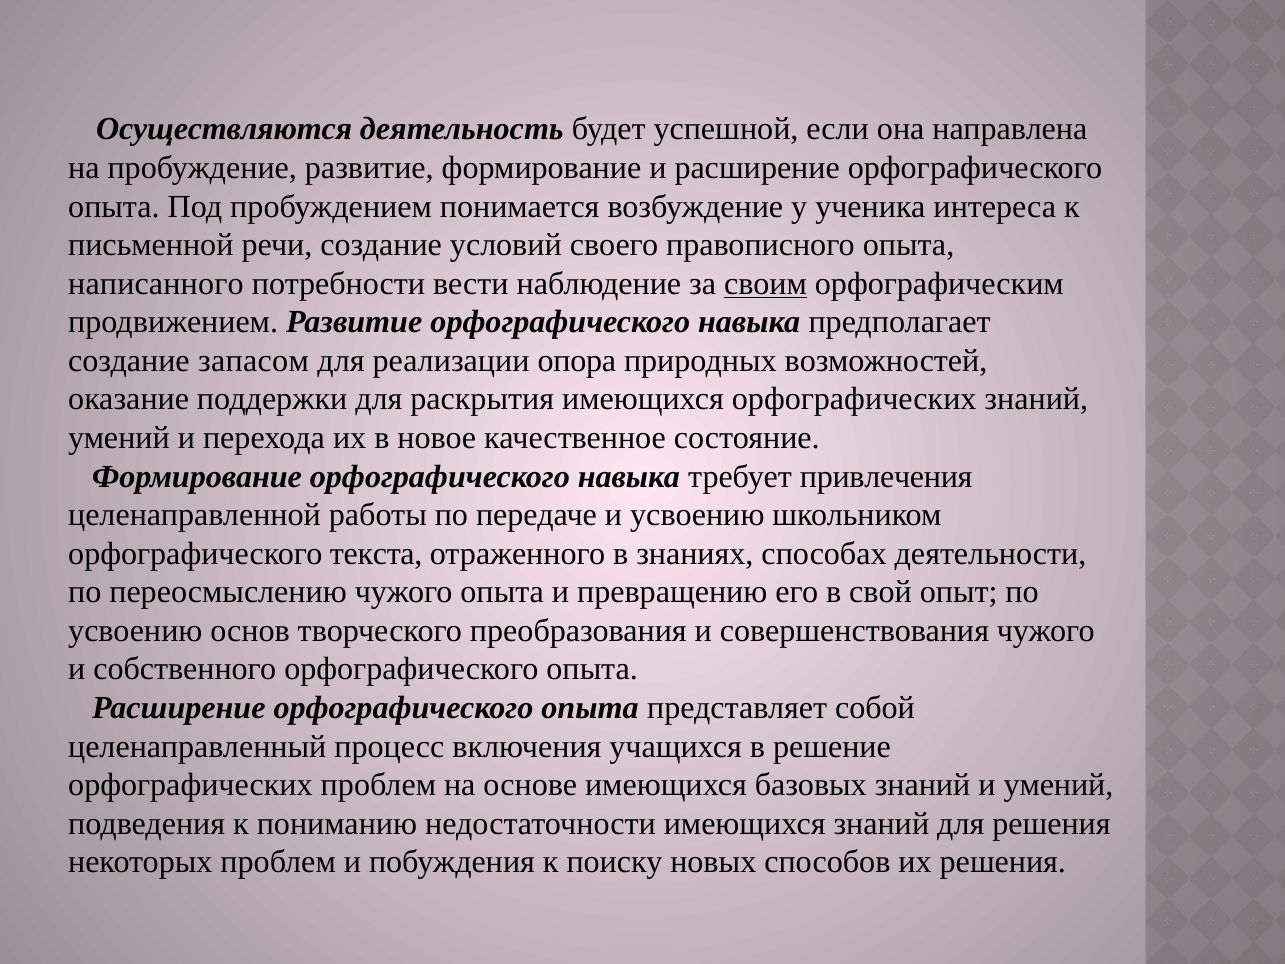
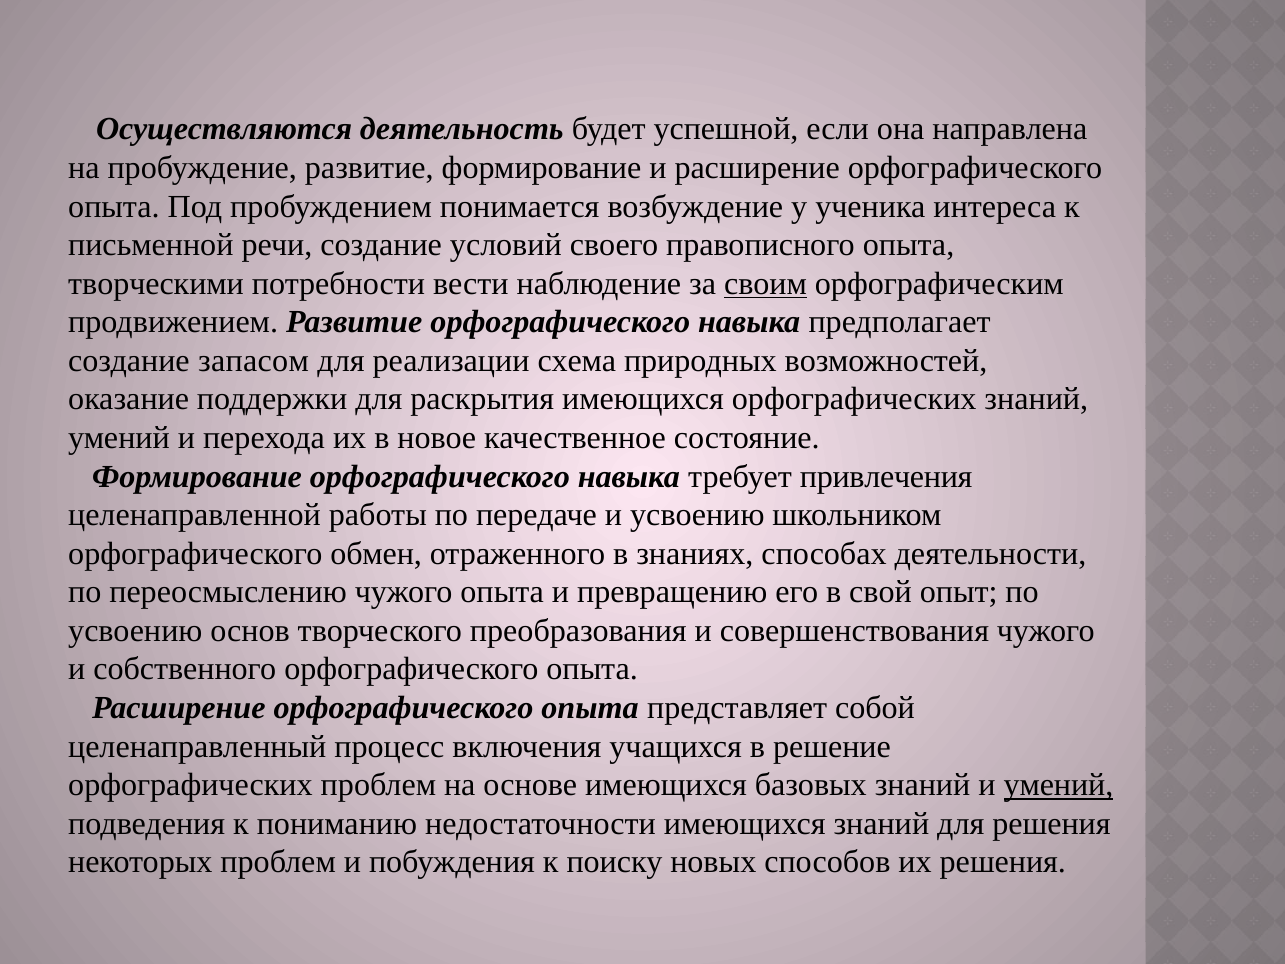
написанного: написанного -> творческими
опора: опора -> схема
текста: текста -> обмен
умений at (1058, 785) underline: none -> present
